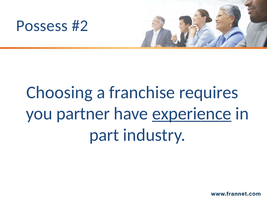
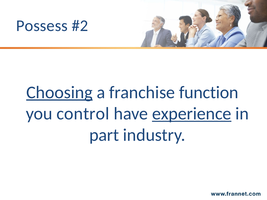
Choosing underline: none -> present
requires: requires -> function
partner: partner -> control
